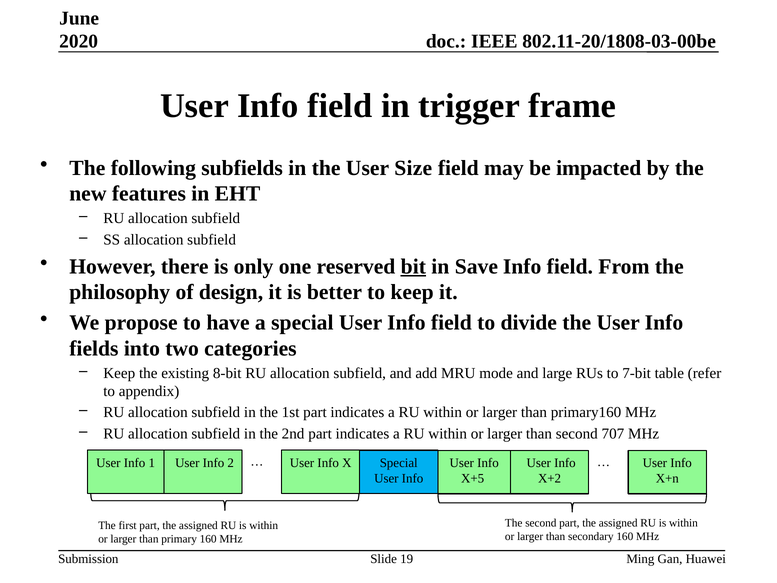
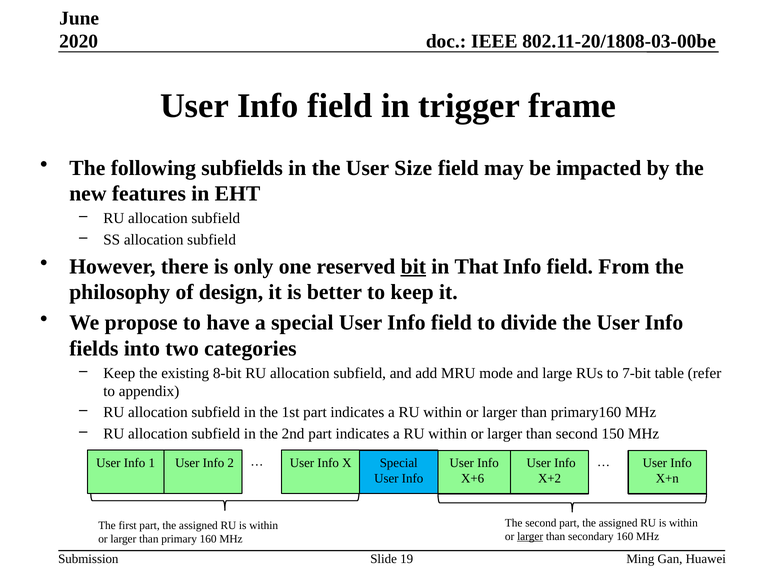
Save: Save -> That
707: 707 -> 150
X+5: X+5 -> X+6
larger at (530, 536) underline: none -> present
